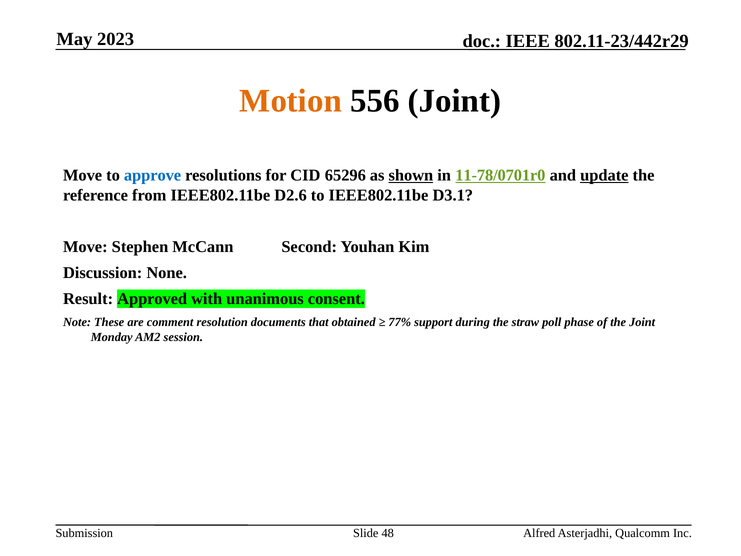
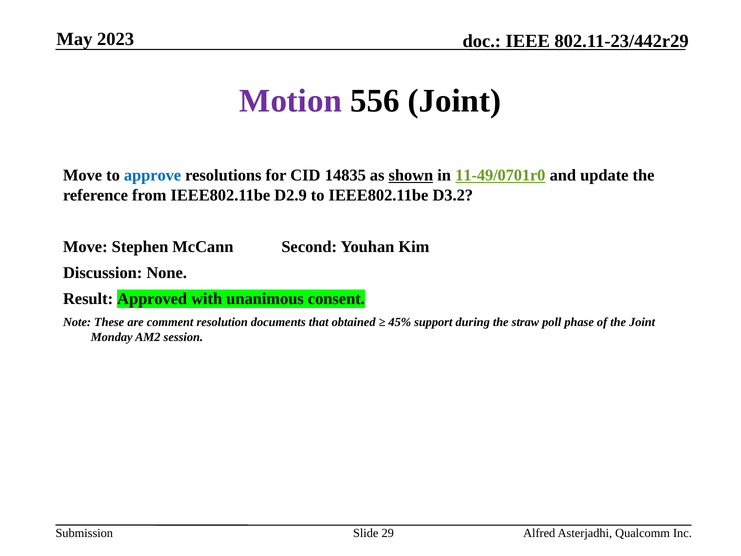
Motion colour: orange -> purple
65296: 65296 -> 14835
11-78/0701r0: 11-78/0701r0 -> 11-49/0701r0
update underline: present -> none
D2.6: D2.6 -> D2.9
D3.1: D3.1 -> D3.2
77%: 77% -> 45%
48: 48 -> 29
